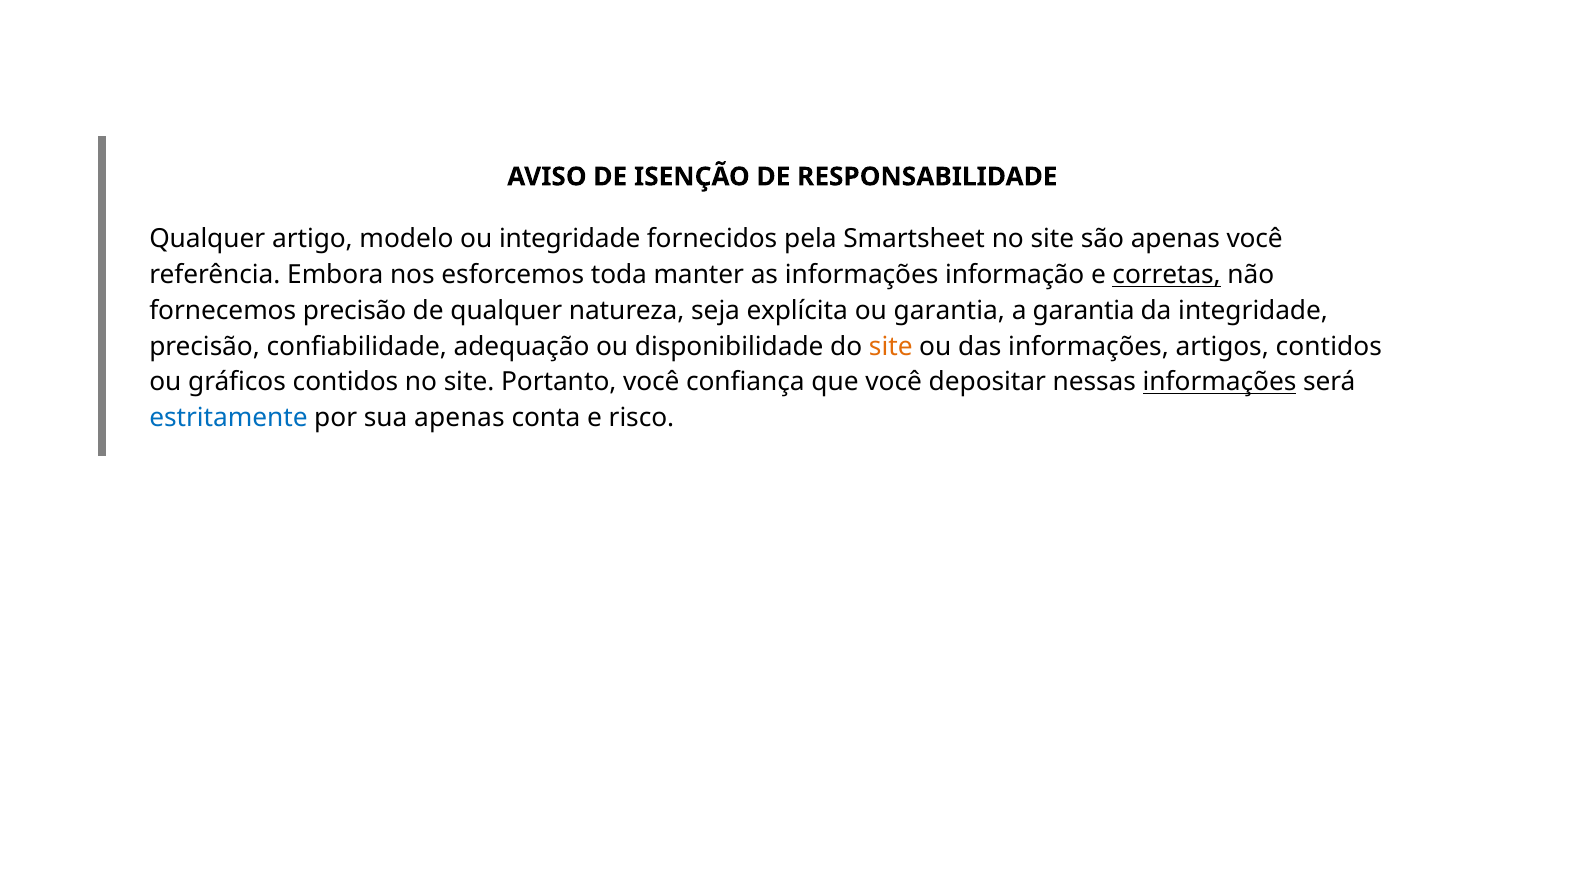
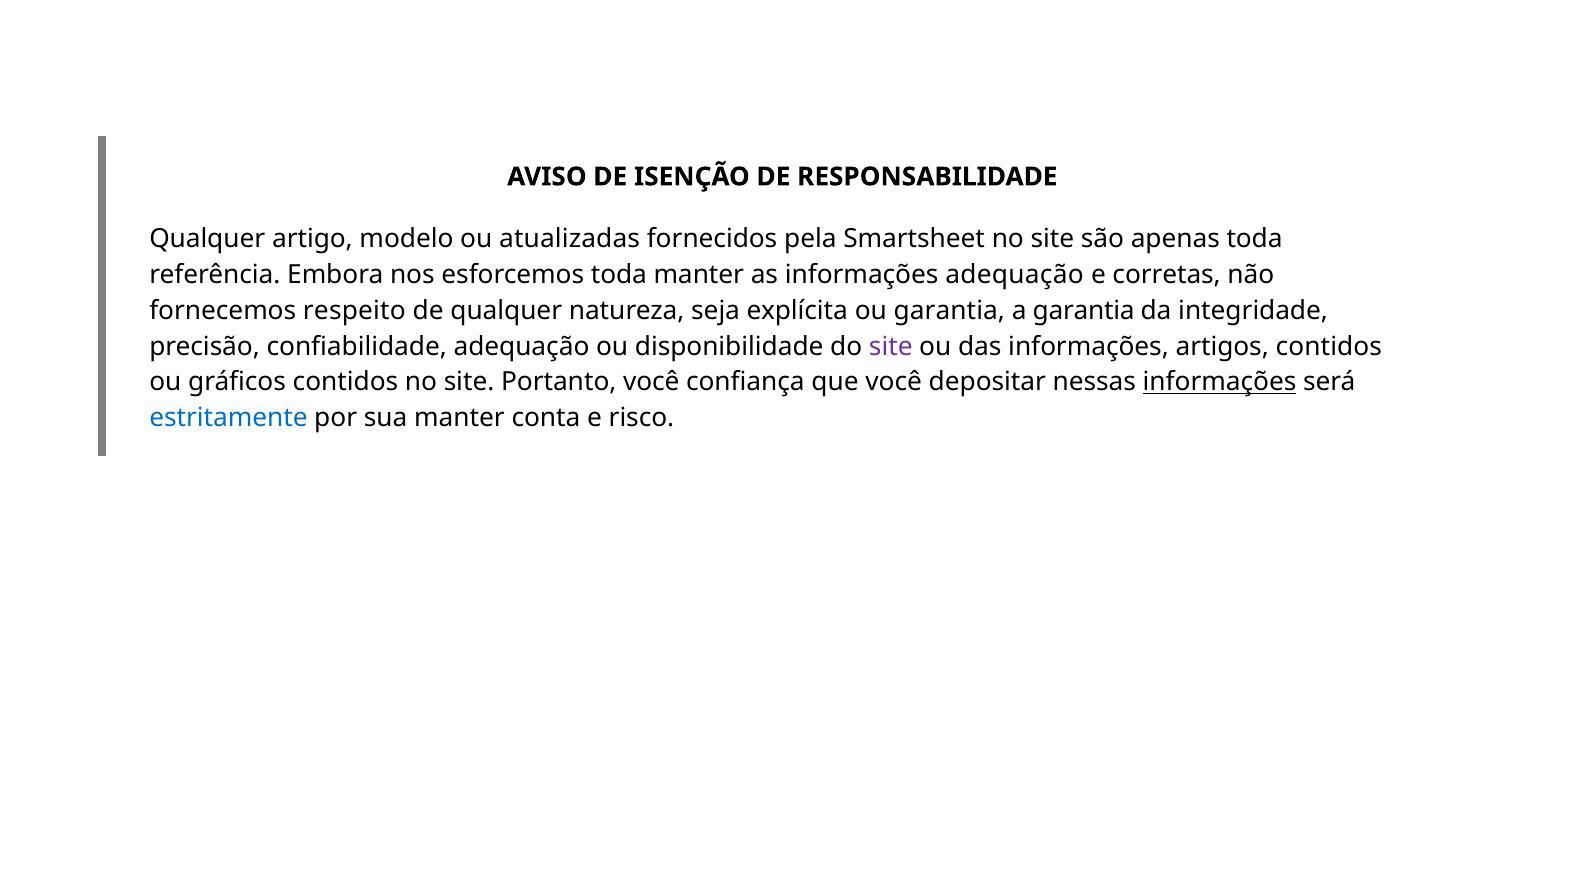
ou integridade: integridade -> atualizadas
apenas você: você -> toda
informações informação: informação -> adequação
corretas underline: present -> none
fornecemos precisão: precisão -> respeito
site at (891, 346) colour: orange -> purple
sua apenas: apenas -> manter
